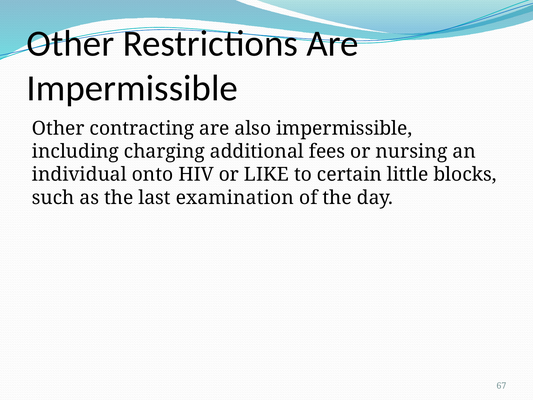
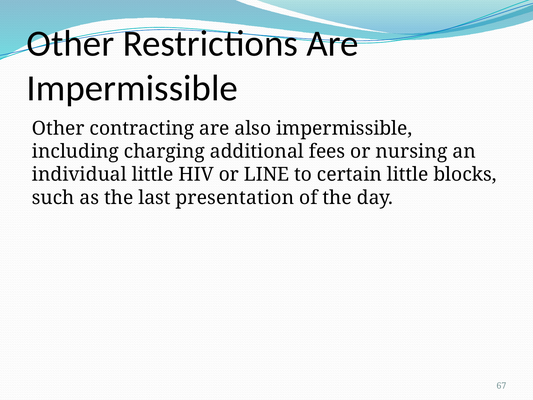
individual onto: onto -> little
LIKE: LIKE -> LINE
examination: examination -> presentation
